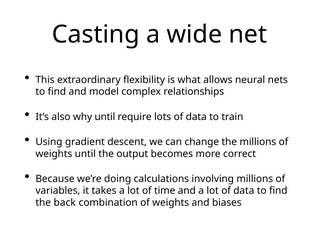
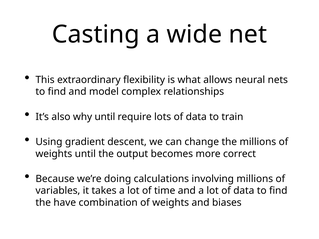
back: back -> have
